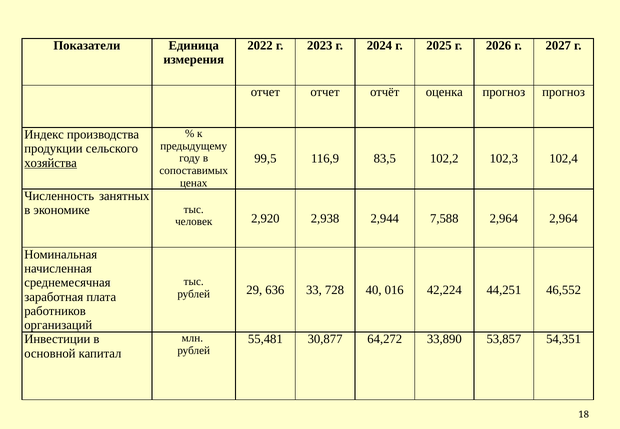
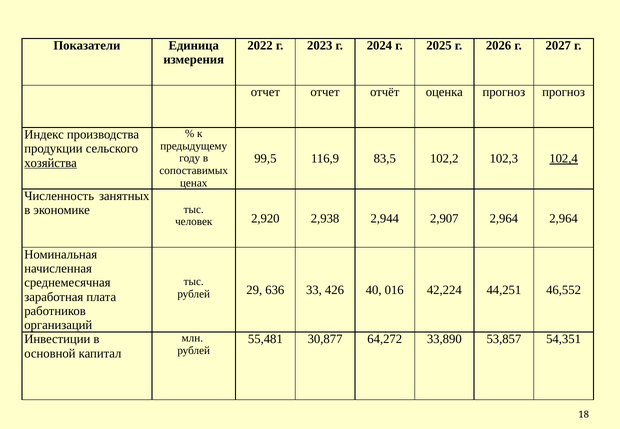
102,4 underline: none -> present
7,588: 7,588 -> 2,907
728: 728 -> 426
